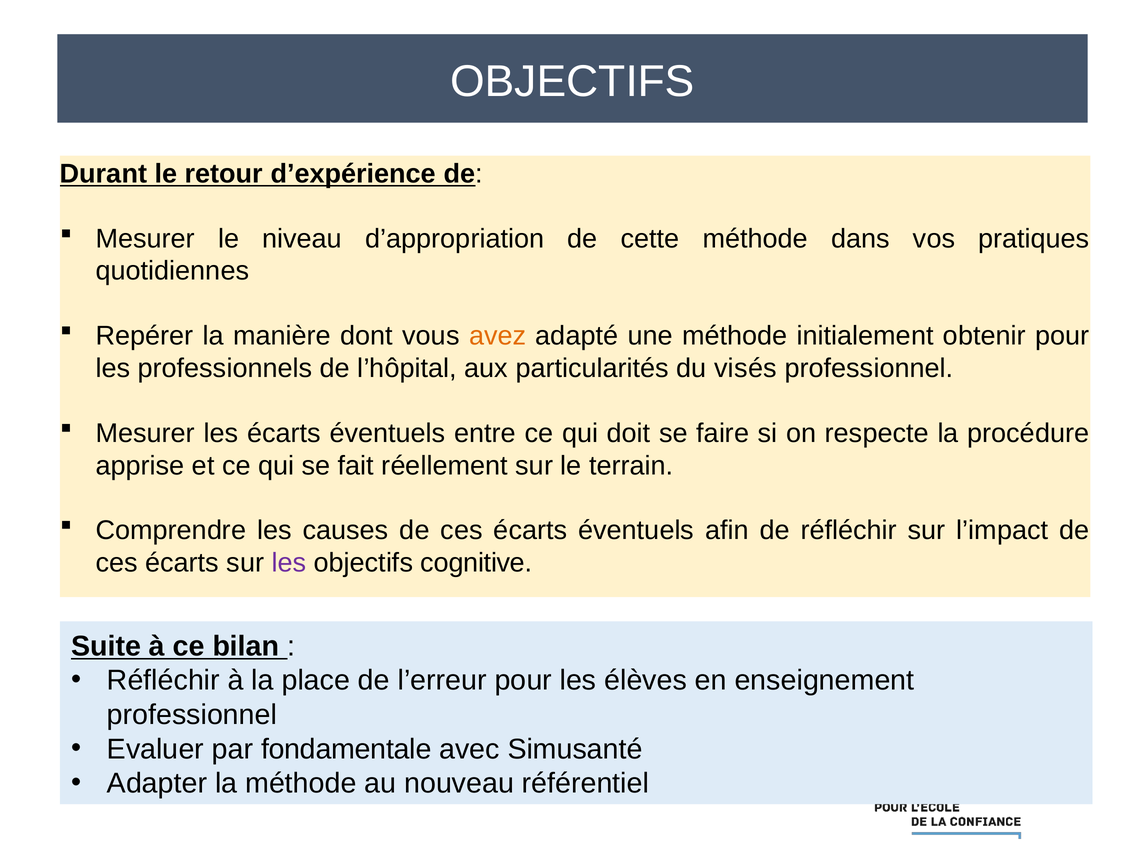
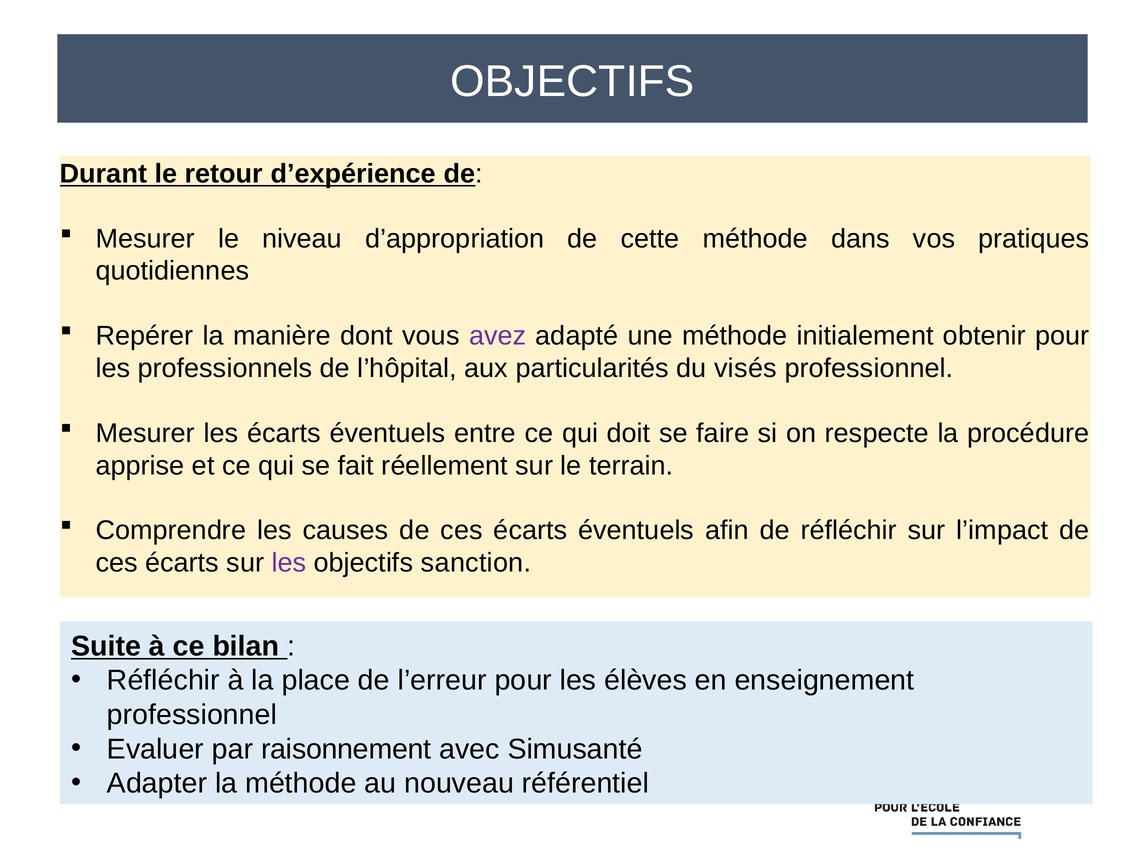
avez colour: orange -> purple
cognitive: cognitive -> sanction
fondamentale: fondamentale -> raisonnement
